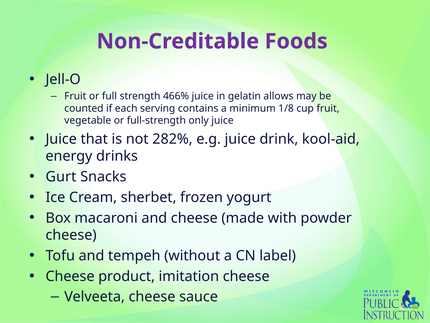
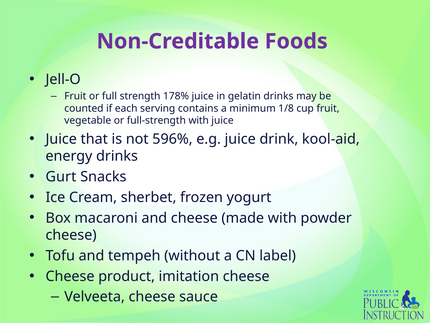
466%: 466% -> 178%
gelatin allows: allows -> drinks
full-strength only: only -> with
282%: 282% -> 596%
